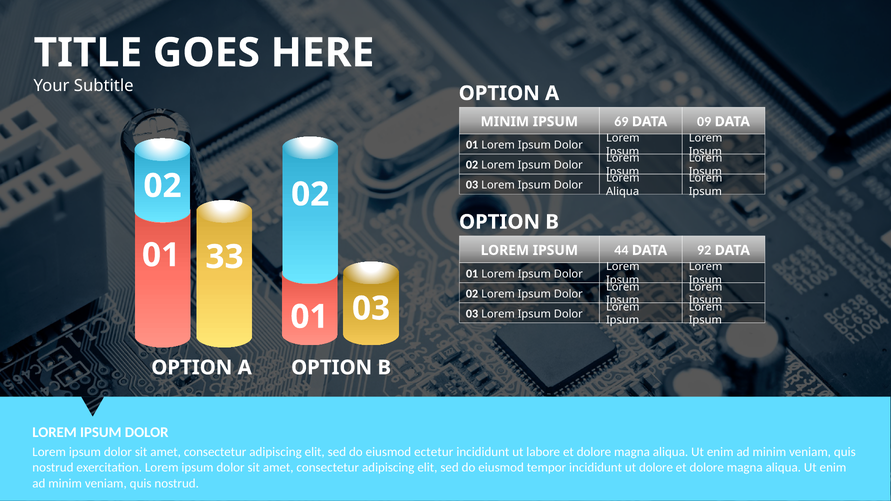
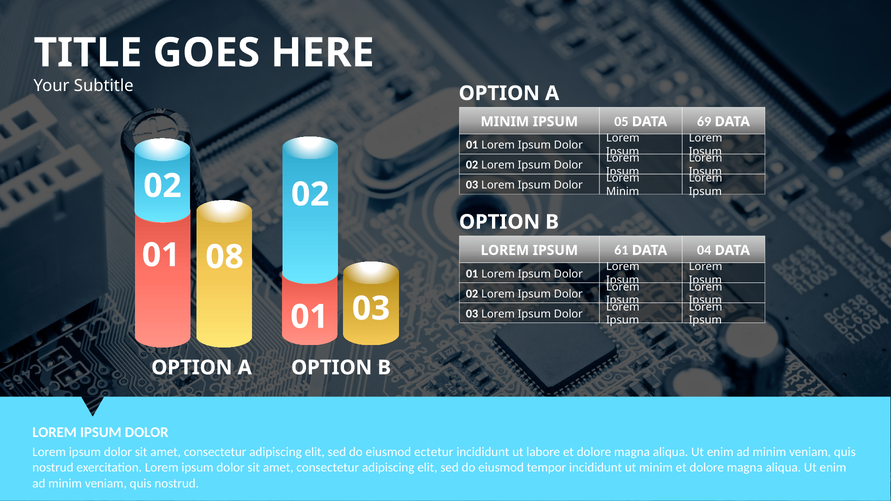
69: 69 -> 05
09: 09 -> 69
Aliqua at (623, 192): Aliqua -> Minim
44: 44 -> 61
92: 92 -> 04
33: 33 -> 08
ut dolore: dolore -> minim
